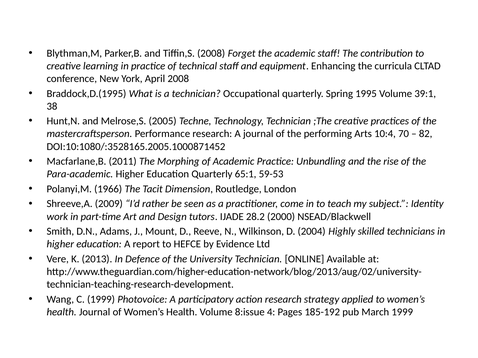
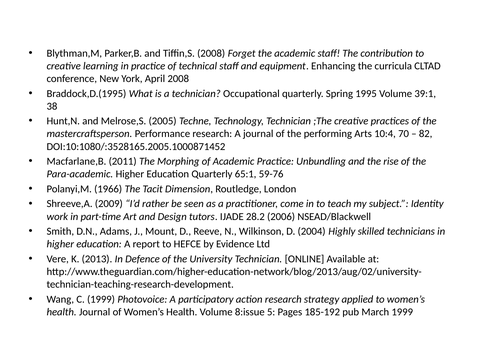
59-53: 59-53 -> 59-76
2000: 2000 -> 2006
4: 4 -> 5
